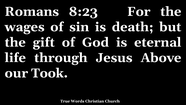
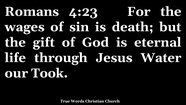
8:23: 8:23 -> 4:23
Above: Above -> Water
